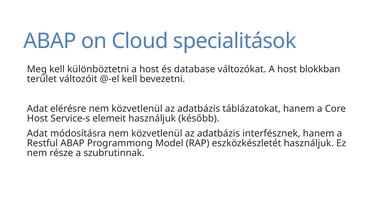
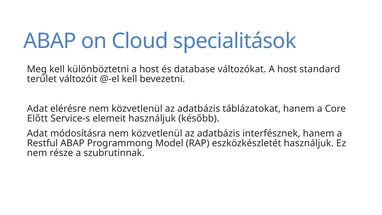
blokkban: blokkban -> standard
Host at (37, 118): Host -> Előtt
